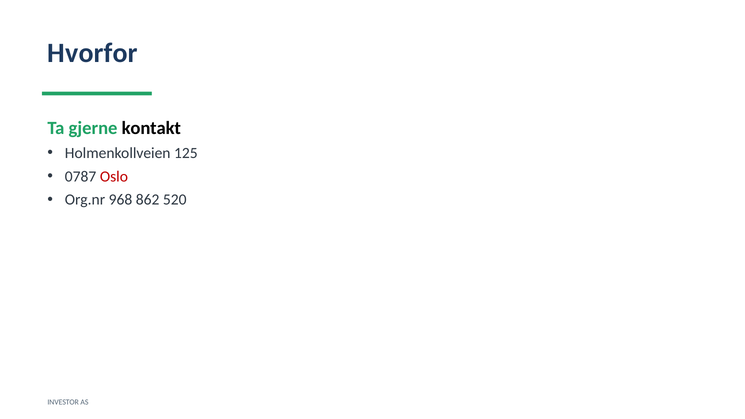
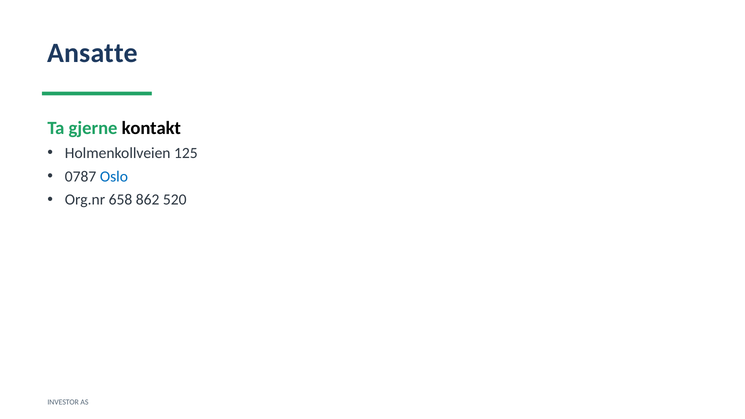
Hvorfor: Hvorfor -> Ansatte
Oslo colour: red -> blue
968: 968 -> 658
